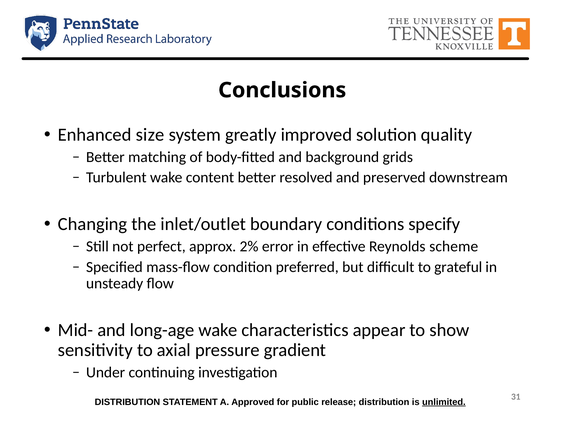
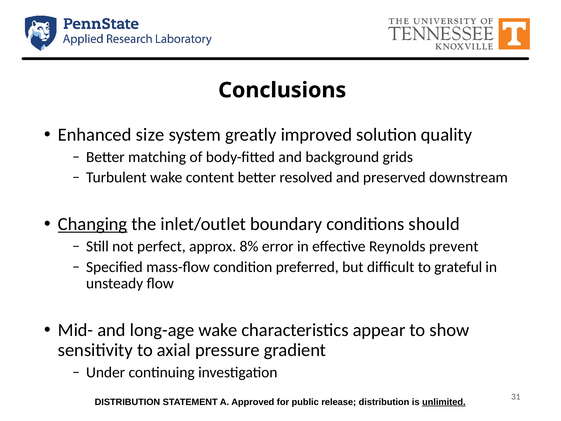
Changing underline: none -> present
specify: specify -> should
2%: 2% -> 8%
scheme: scheme -> prevent
